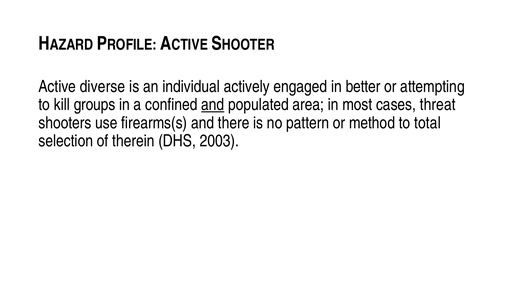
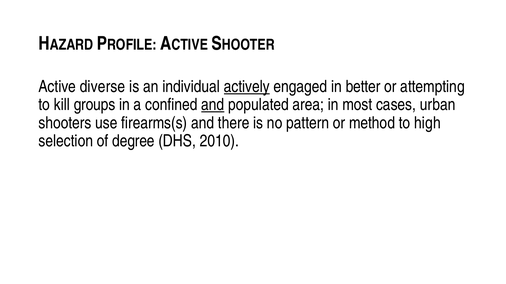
actively underline: none -> present
threat: threat -> urban
total: total -> high
therein: therein -> degree
2003: 2003 -> 2010
